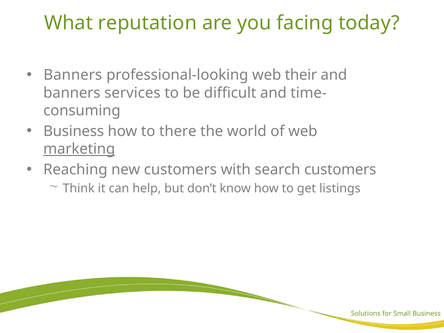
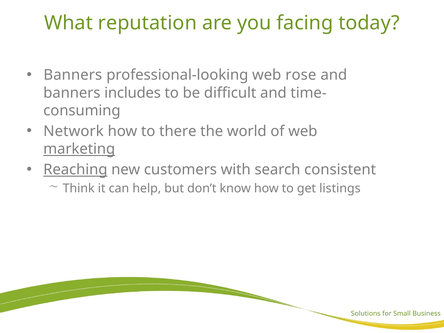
their: their -> rose
services: services -> includes
Business at (74, 131): Business -> Network
Reaching underline: none -> present
search customers: customers -> consistent
